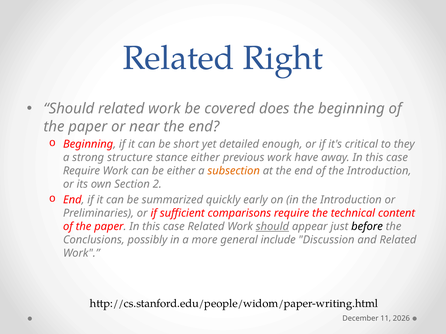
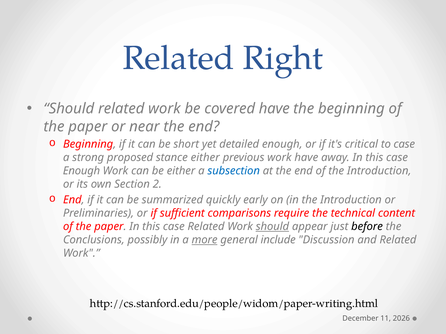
covered does: does -> have
to they: they -> case
structure: structure -> proposed
Require at (81, 171): Require -> Enough
subsection colour: orange -> blue
more underline: none -> present
